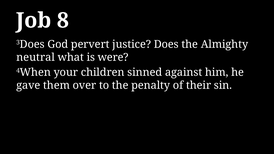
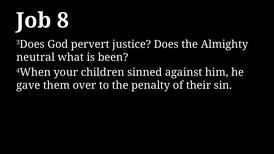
were: were -> been
